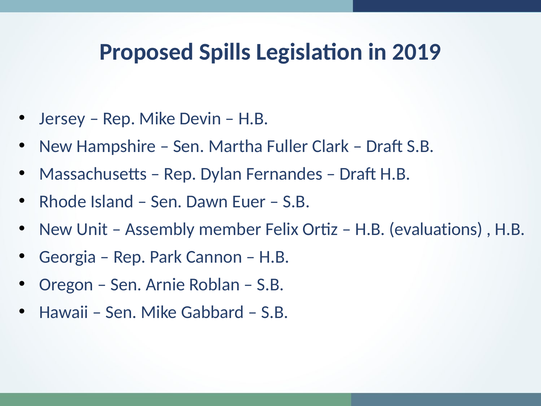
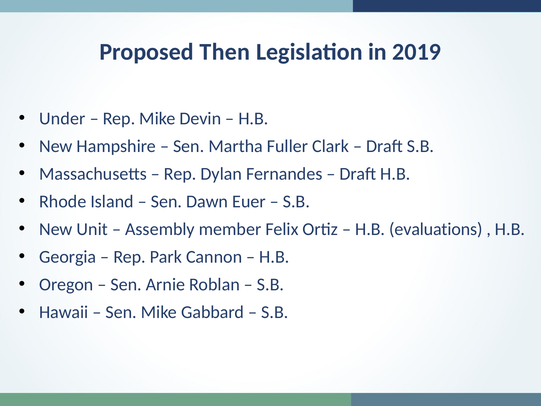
Spills: Spills -> Then
Jersey: Jersey -> Under
